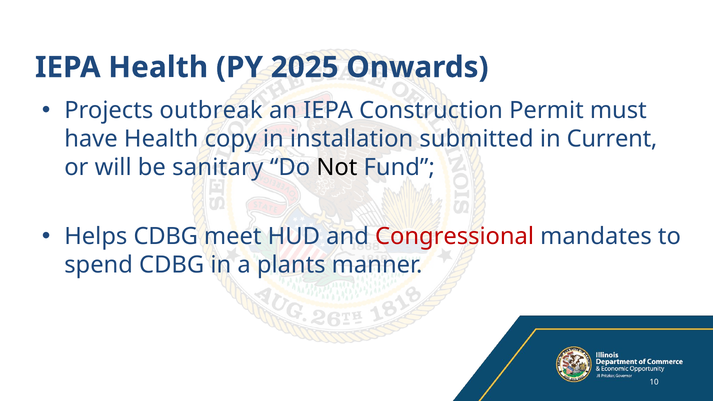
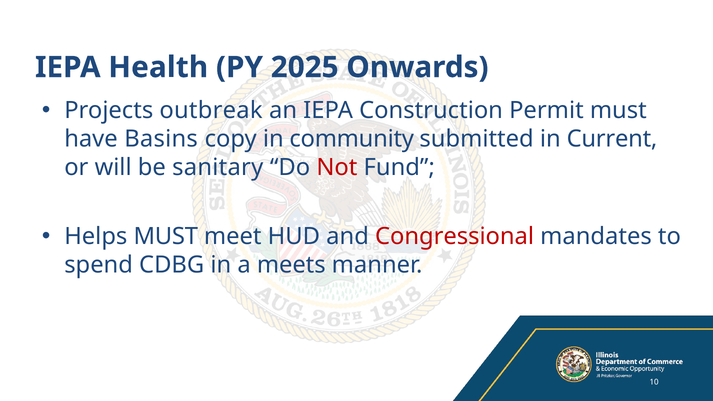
have Health: Health -> Basins
installation: installation -> community
Not colour: black -> red
Helps CDBG: CDBG -> MUST
plants: plants -> meets
